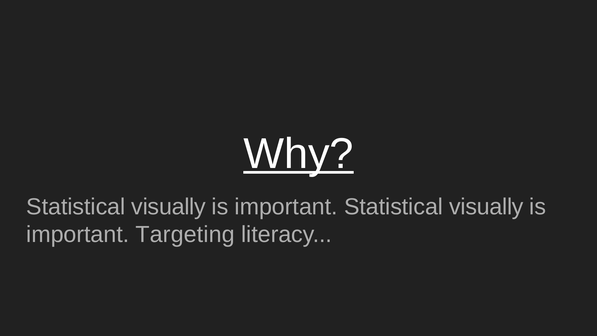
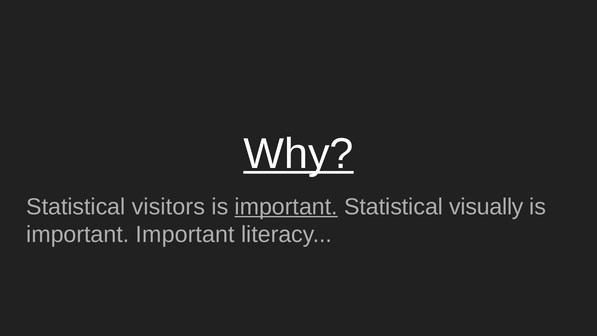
visually at (169, 207): visually -> visitors
important at (286, 207) underline: none -> present
important Targeting: Targeting -> Important
